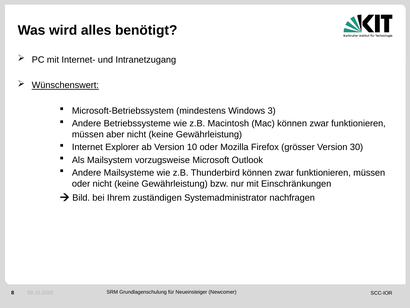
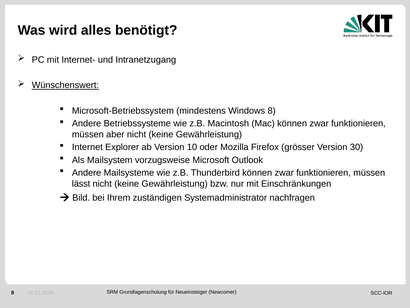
Windows 3: 3 -> 8
oder at (81, 183): oder -> lässt
